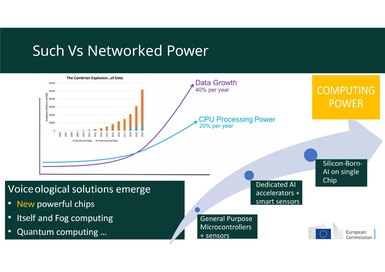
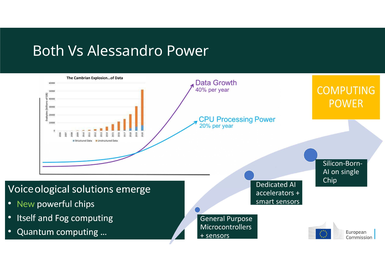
Such: Such -> Both
Networked: Networked -> Alessandro
New colour: yellow -> light green
